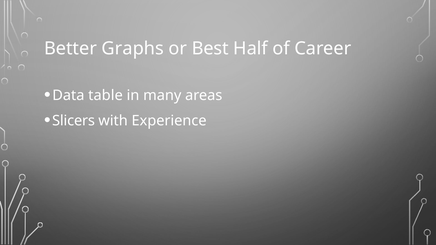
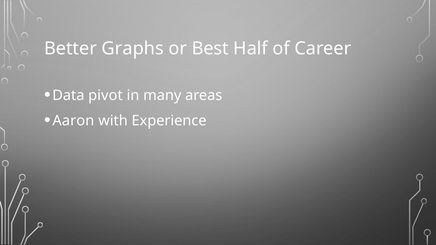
table: table -> pivot
Slicers: Slicers -> Aaron
